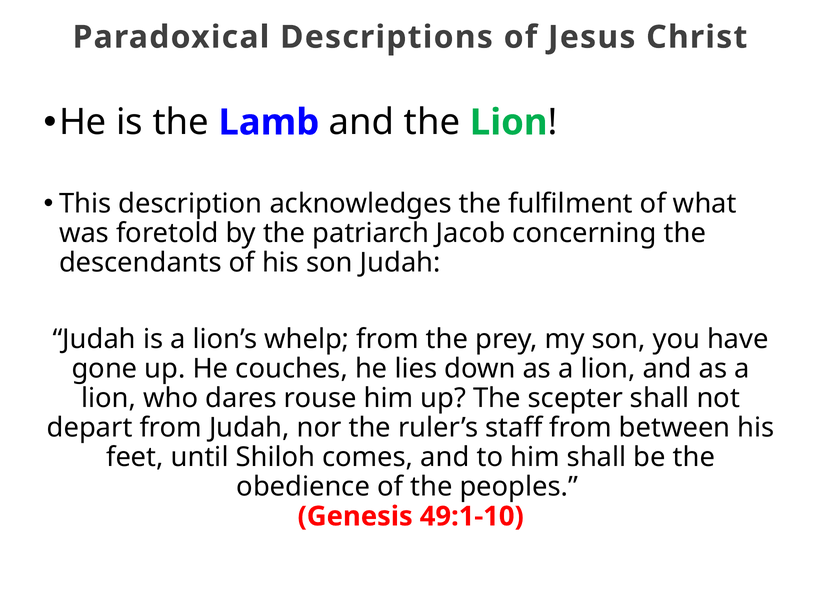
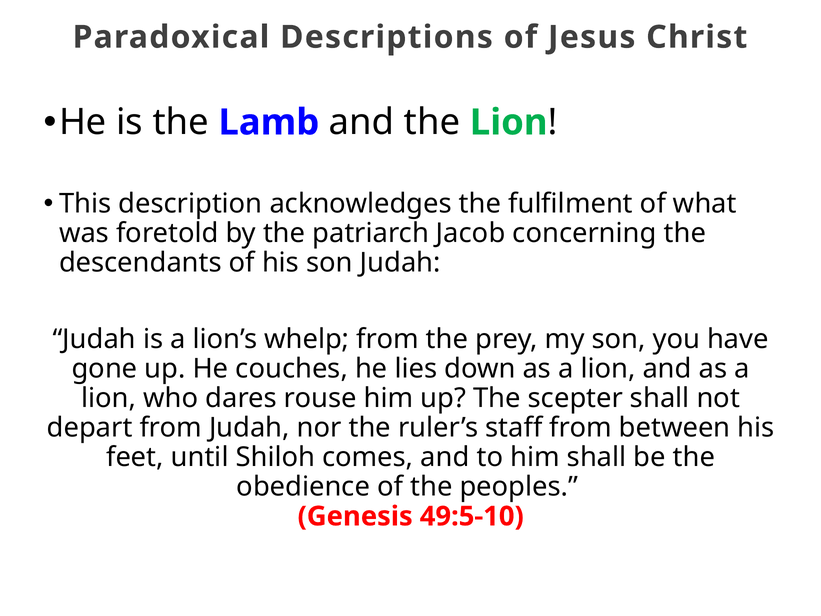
49:1-10: 49:1-10 -> 49:5-10
